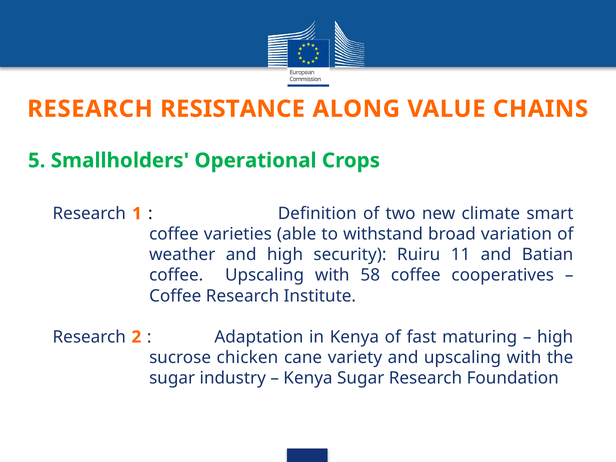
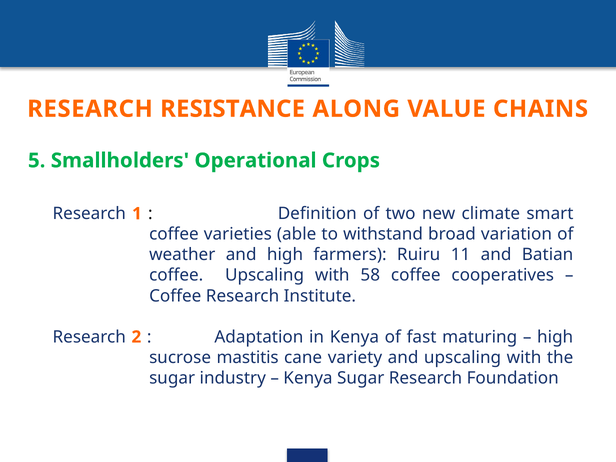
security: security -> farmers
chicken: chicken -> mastitis
